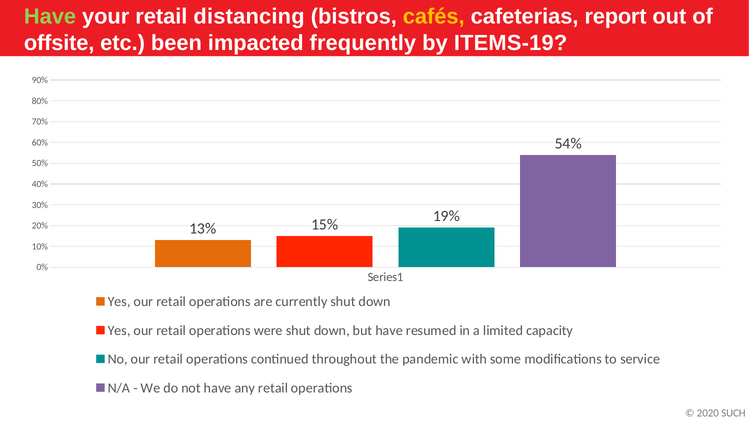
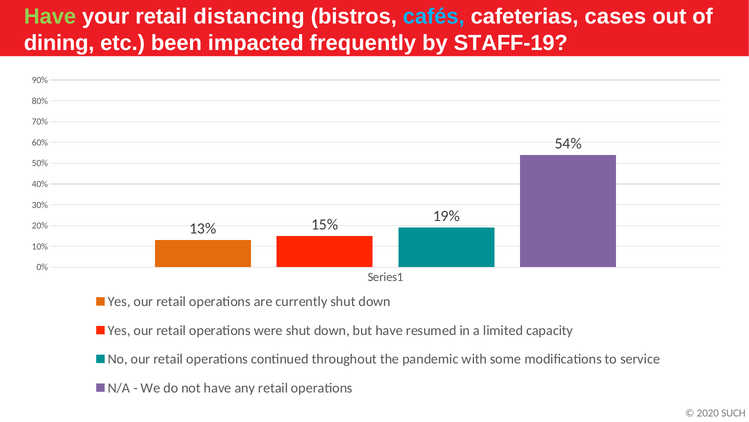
cafés colour: yellow -> light blue
report: report -> cases
offsite: offsite -> dining
ITEMS-19: ITEMS-19 -> STAFF-19
